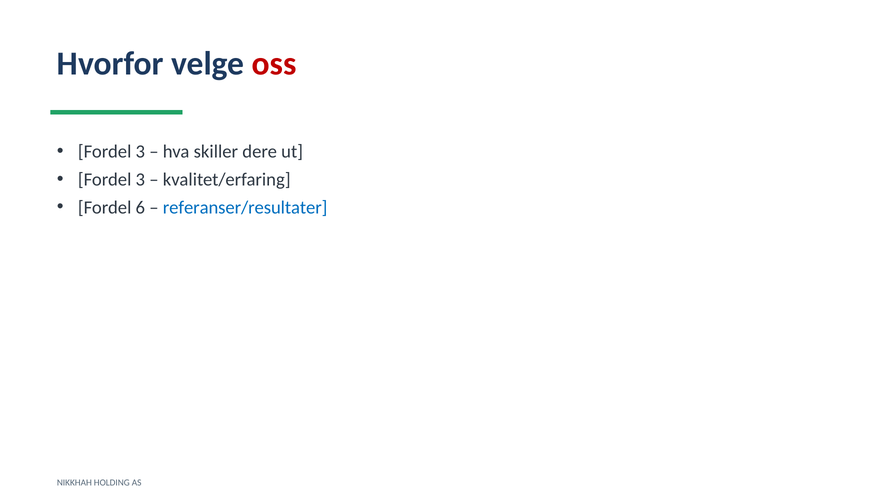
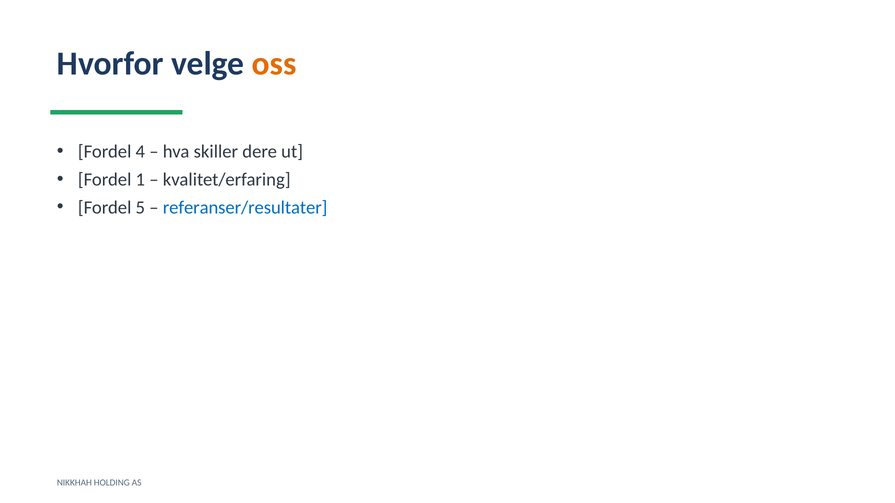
oss colour: red -> orange
3 at (140, 152): 3 -> 4
3 at (140, 180): 3 -> 1
6: 6 -> 5
